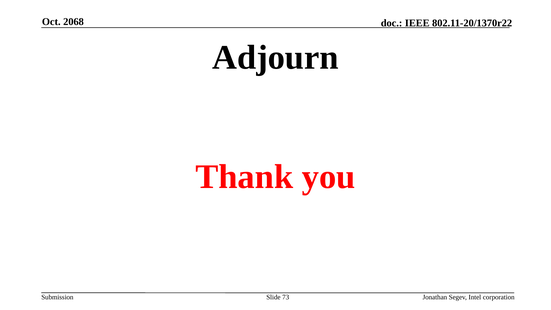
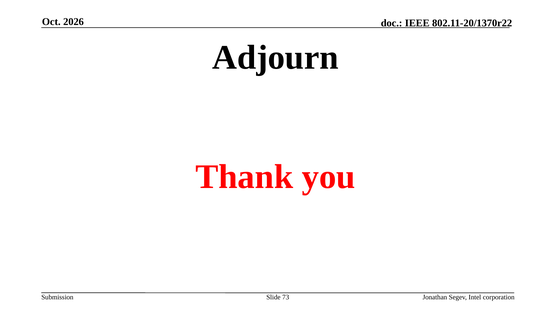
2068: 2068 -> 2026
